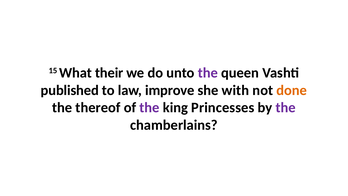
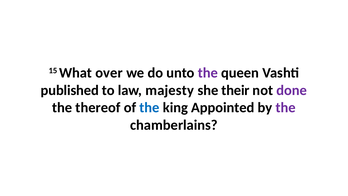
their: their -> over
improve: improve -> majesty
with: with -> their
done colour: orange -> purple
the at (149, 108) colour: purple -> blue
Princesses: Princesses -> Appointed
